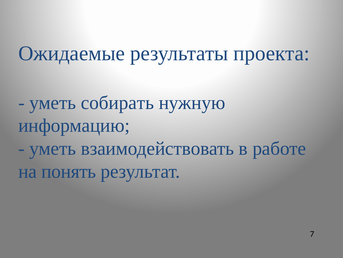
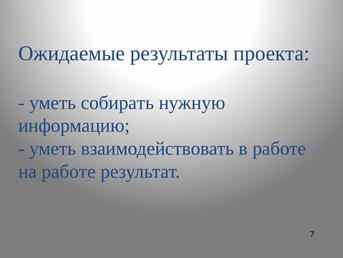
на понять: понять -> работе
